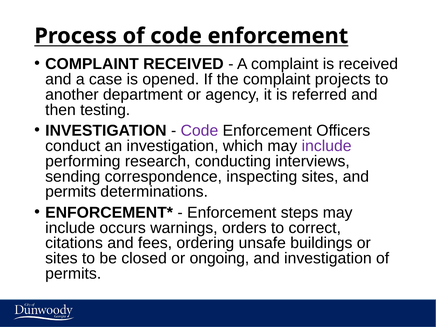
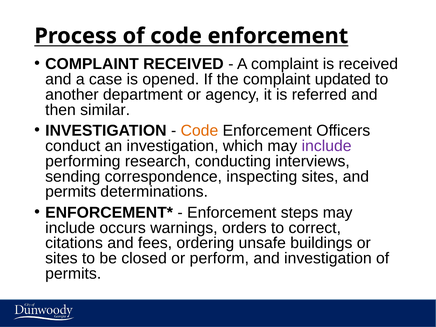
projects: projects -> updated
testing: testing -> similar
Code at (199, 131) colour: purple -> orange
ongoing: ongoing -> perform
